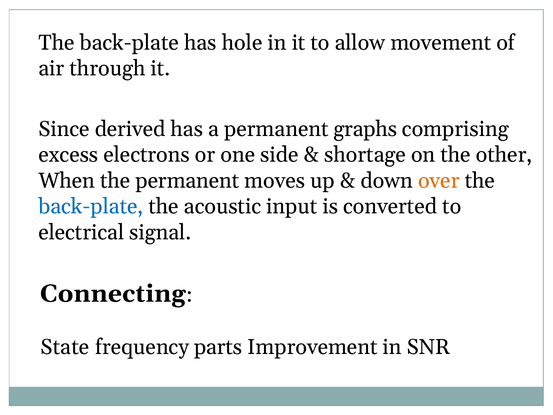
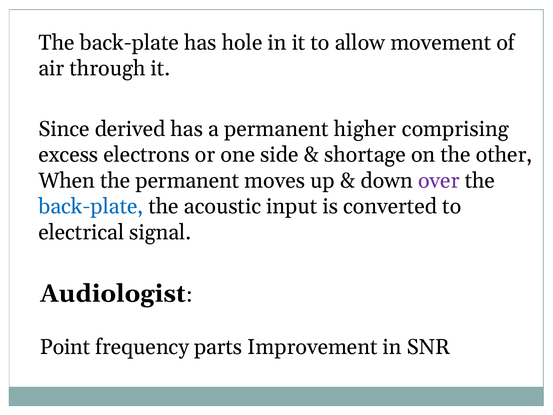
graphs: graphs -> higher
over colour: orange -> purple
Connecting: Connecting -> Audiologist
State: State -> Point
